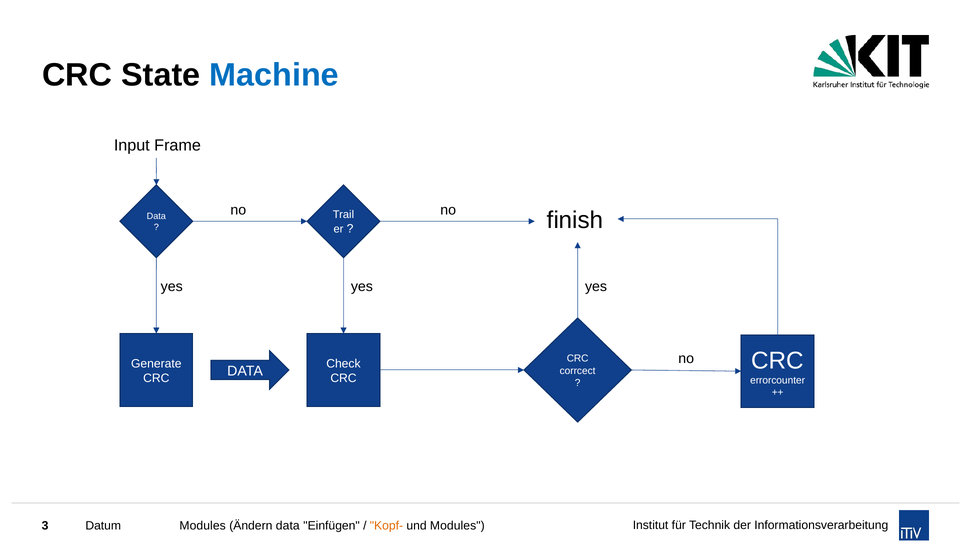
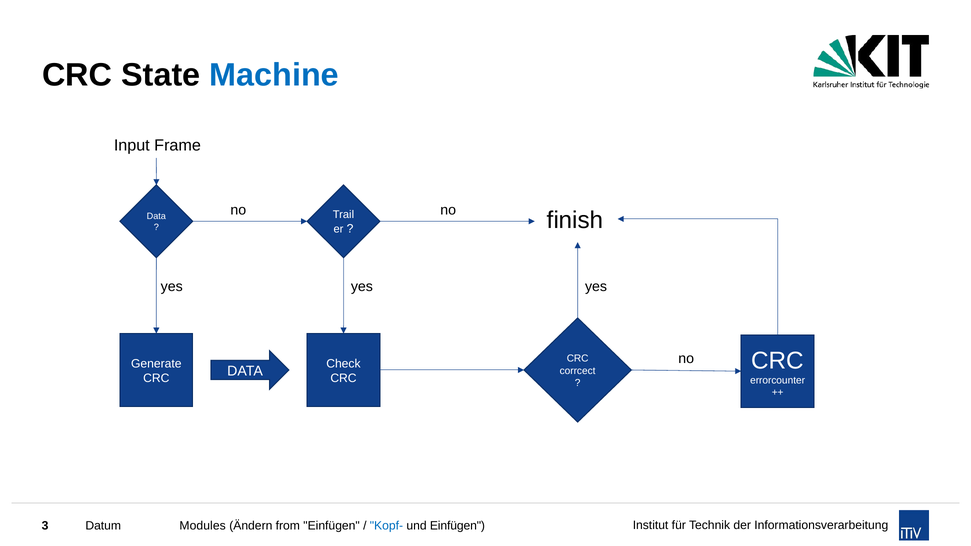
Ändern data: data -> from
Kopf- colour: orange -> blue
und Modules: Modules -> Einfügen
